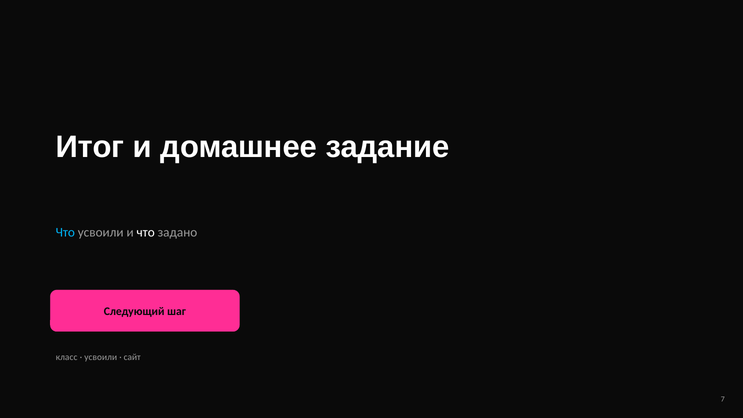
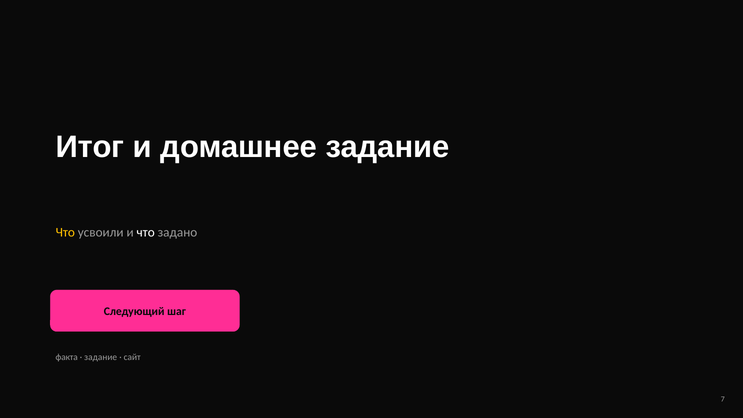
Что at (65, 232) colour: light blue -> yellow
класс: класс -> факта
усвоили at (101, 357): усвоили -> задание
